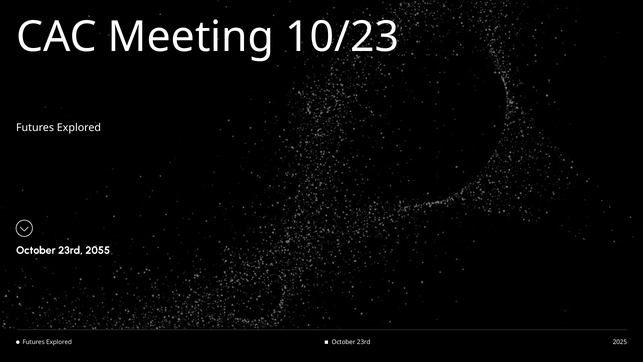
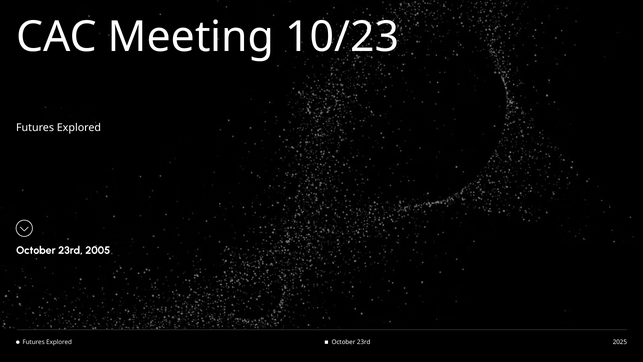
2055: 2055 -> 2005
